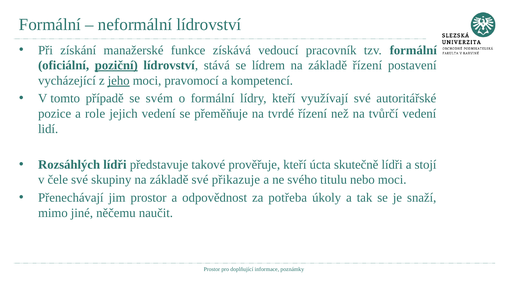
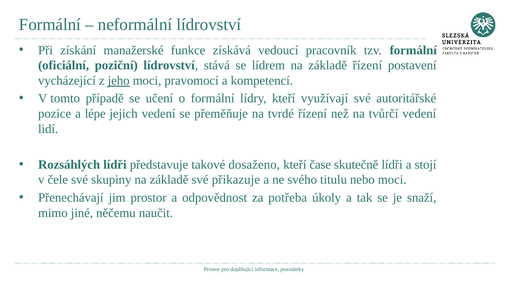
poziční underline: present -> none
svém: svém -> učení
role: role -> lépe
prověřuje: prověřuje -> dosaženo
úcta: úcta -> čase
